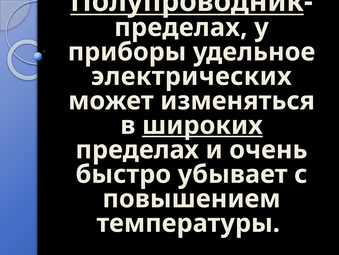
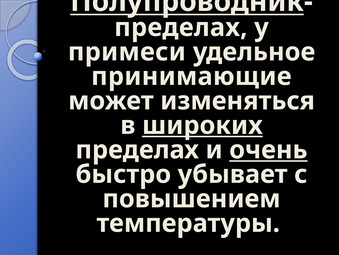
приборы: приборы -> примеси
электрических: электрических -> принимающие
очень underline: none -> present
